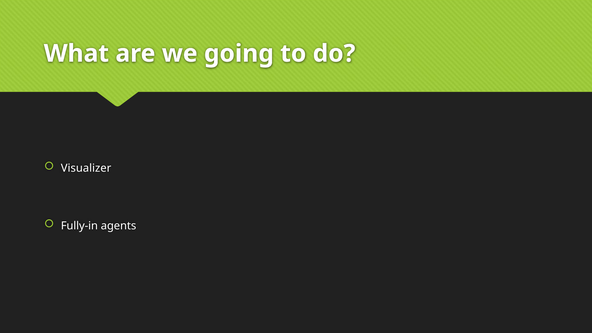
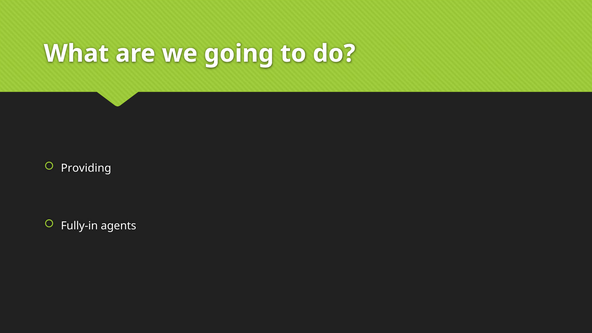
Visualizer: Visualizer -> Providing
